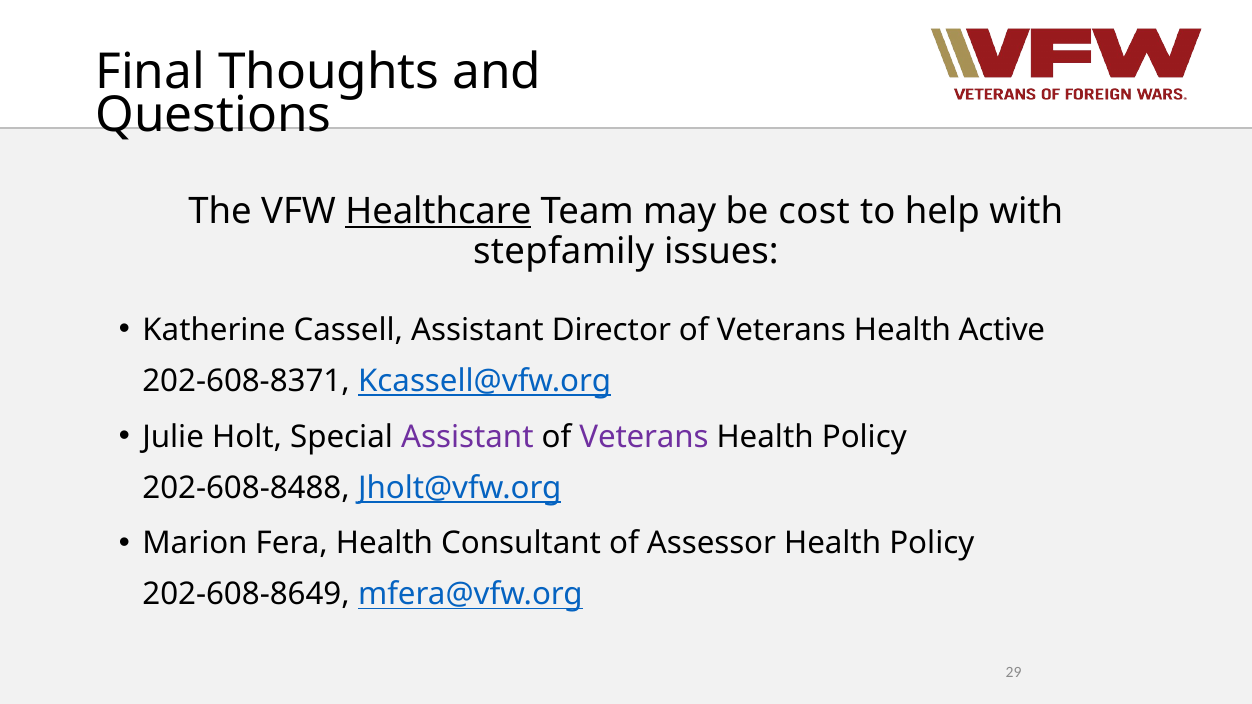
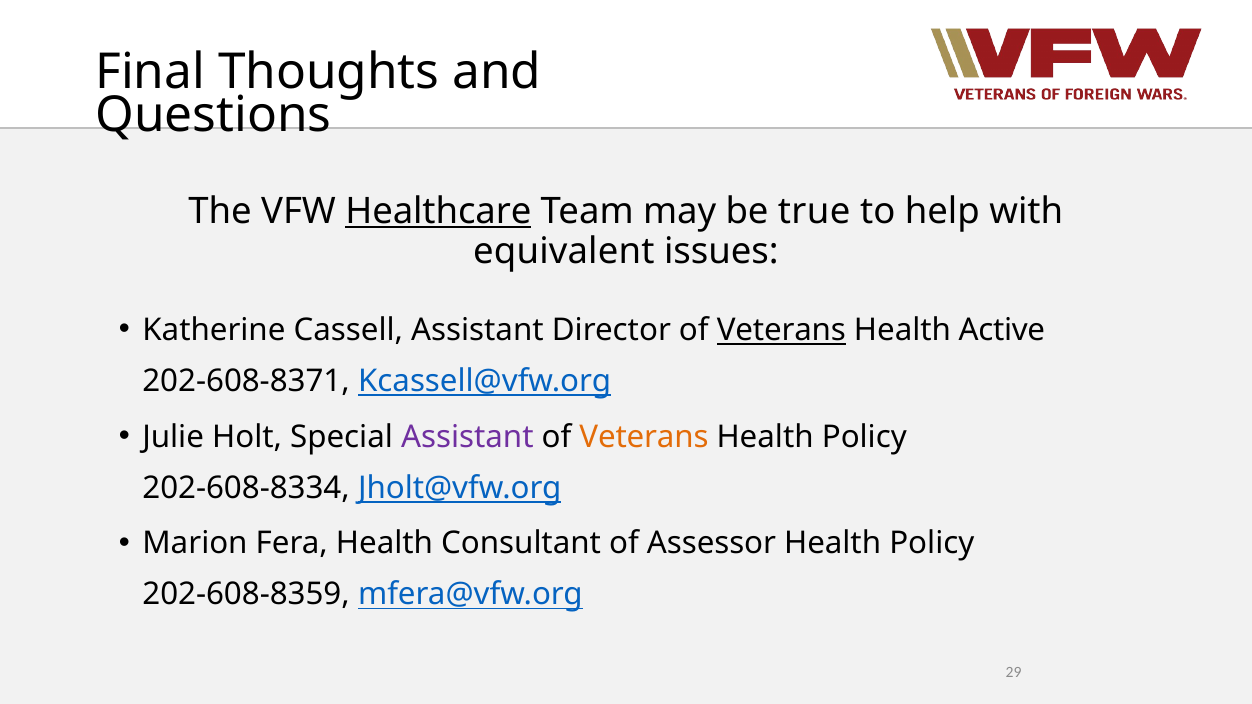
cost: cost -> true
stepfamily: stepfamily -> equivalent
Veterans at (781, 330) underline: none -> present
Veterans at (644, 437) colour: purple -> orange
202-608-8488: 202-608-8488 -> 202-608-8334
202-608-8649: 202-608-8649 -> 202-608-8359
